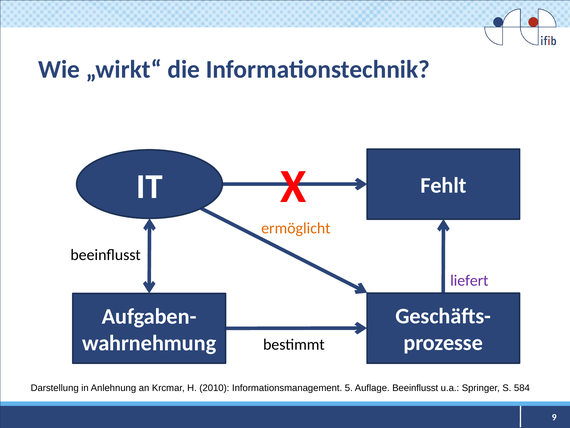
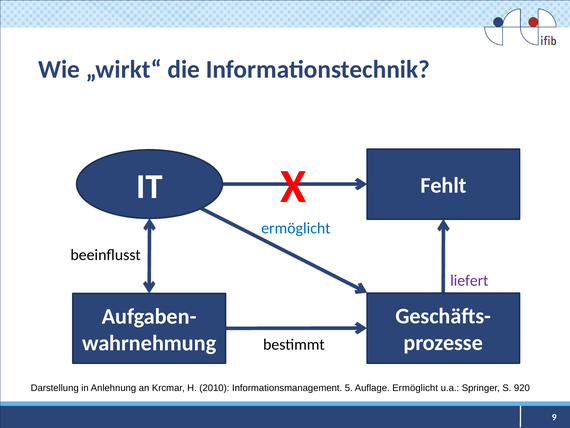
ermöglicht at (296, 228) colour: orange -> blue
Auflage Beeinflusst: Beeinflusst -> Ermöglicht
584: 584 -> 920
